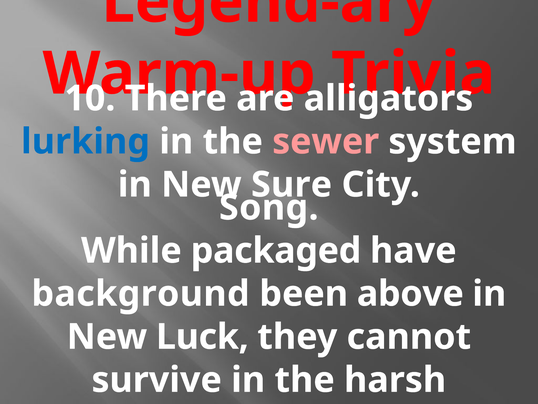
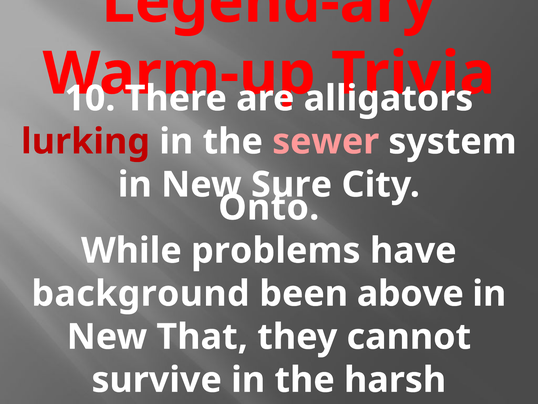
lurking colour: blue -> red
Song: Song -> Onto
packaged: packaged -> problems
Luck: Luck -> That
